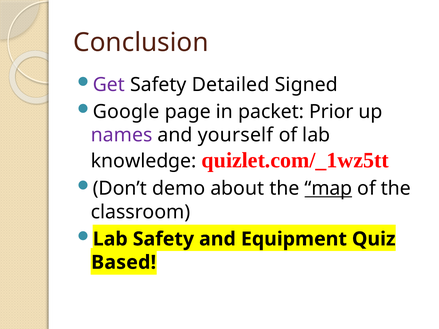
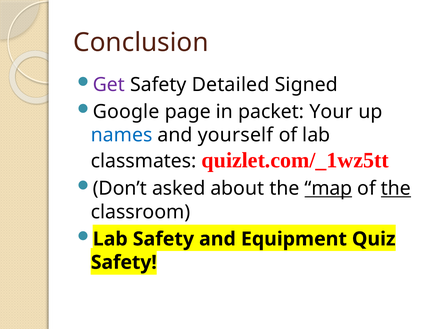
Prior: Prior -> Your
names colour: purple -> blue
knowledge: knowledge -> classmates
demo: demo -> asked
the at (396, 189) underline: none -> present
Based at (124, 263): Based -> Safety
